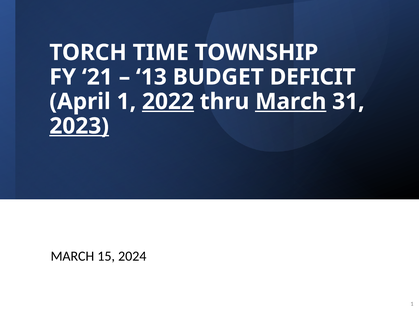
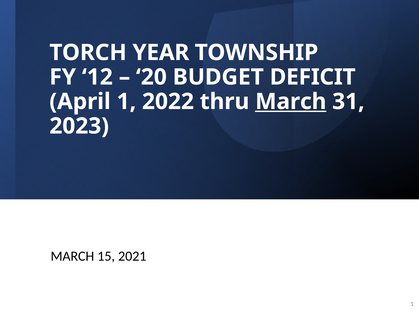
TIME: TIME -> YEAR
21: 21 -> 12
13: 13 -> 20
2022 underline: present -> none
2023 underline: present -> none
2024: 2024 -> 2021
